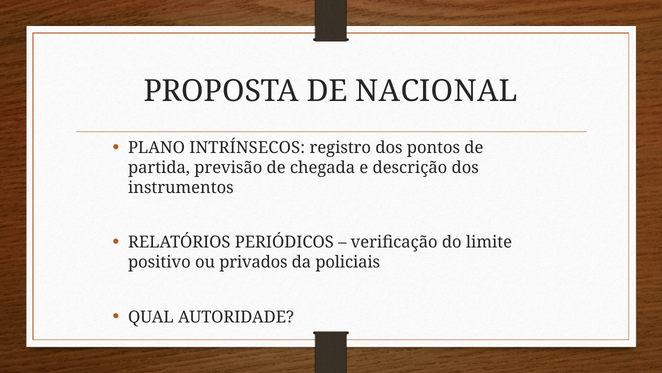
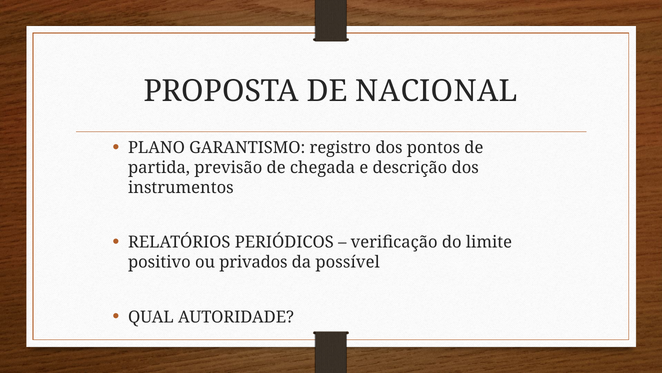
INTRÍNSECOS: INTRÍNSECOS -> GARANTISMO
policiais: policiais -> possível
